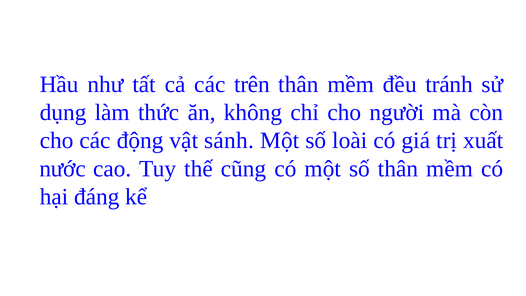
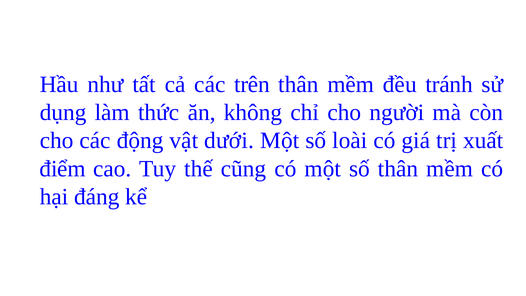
sánh: sánh -> dưới
nước: nước -> điểm
